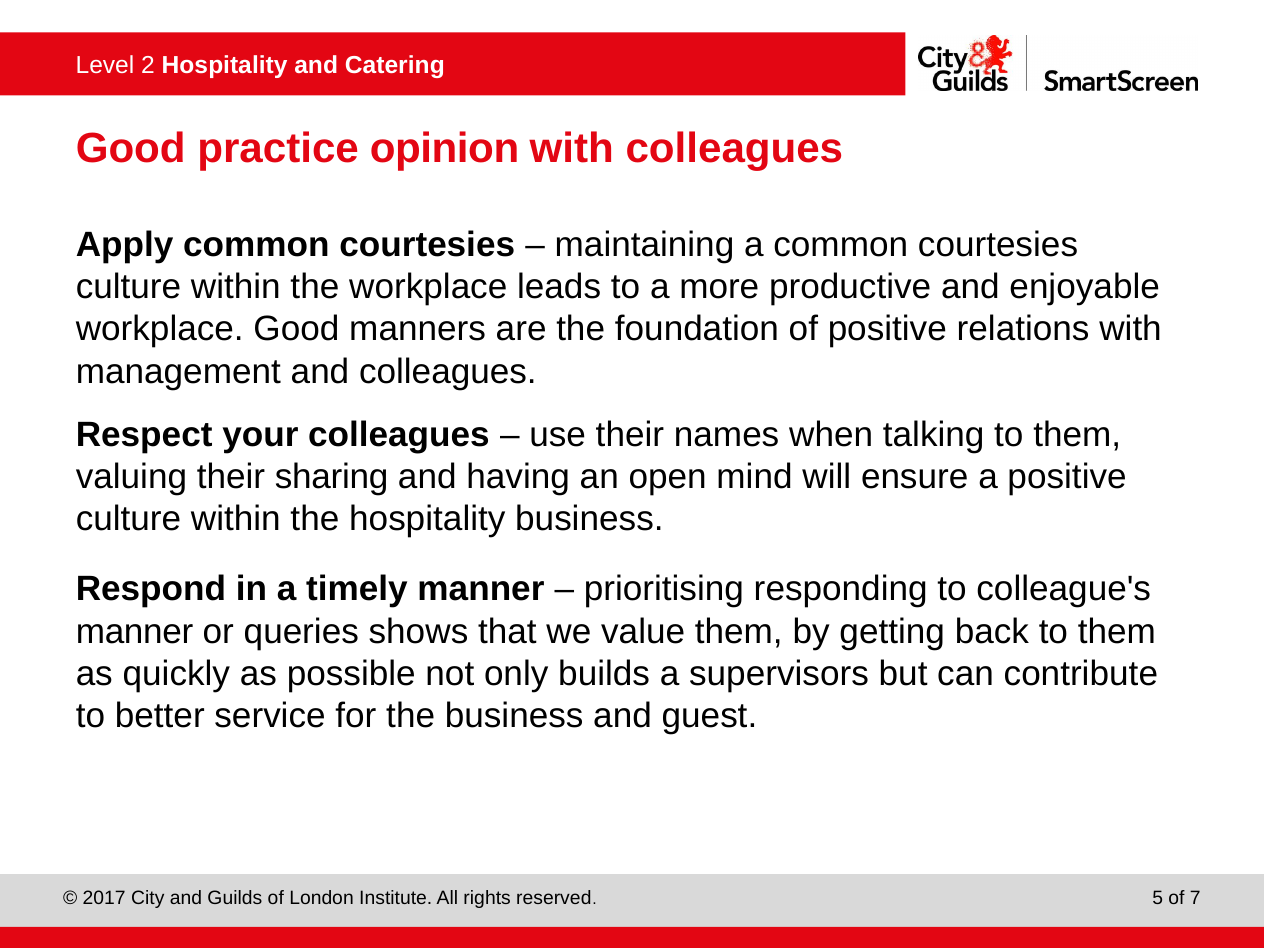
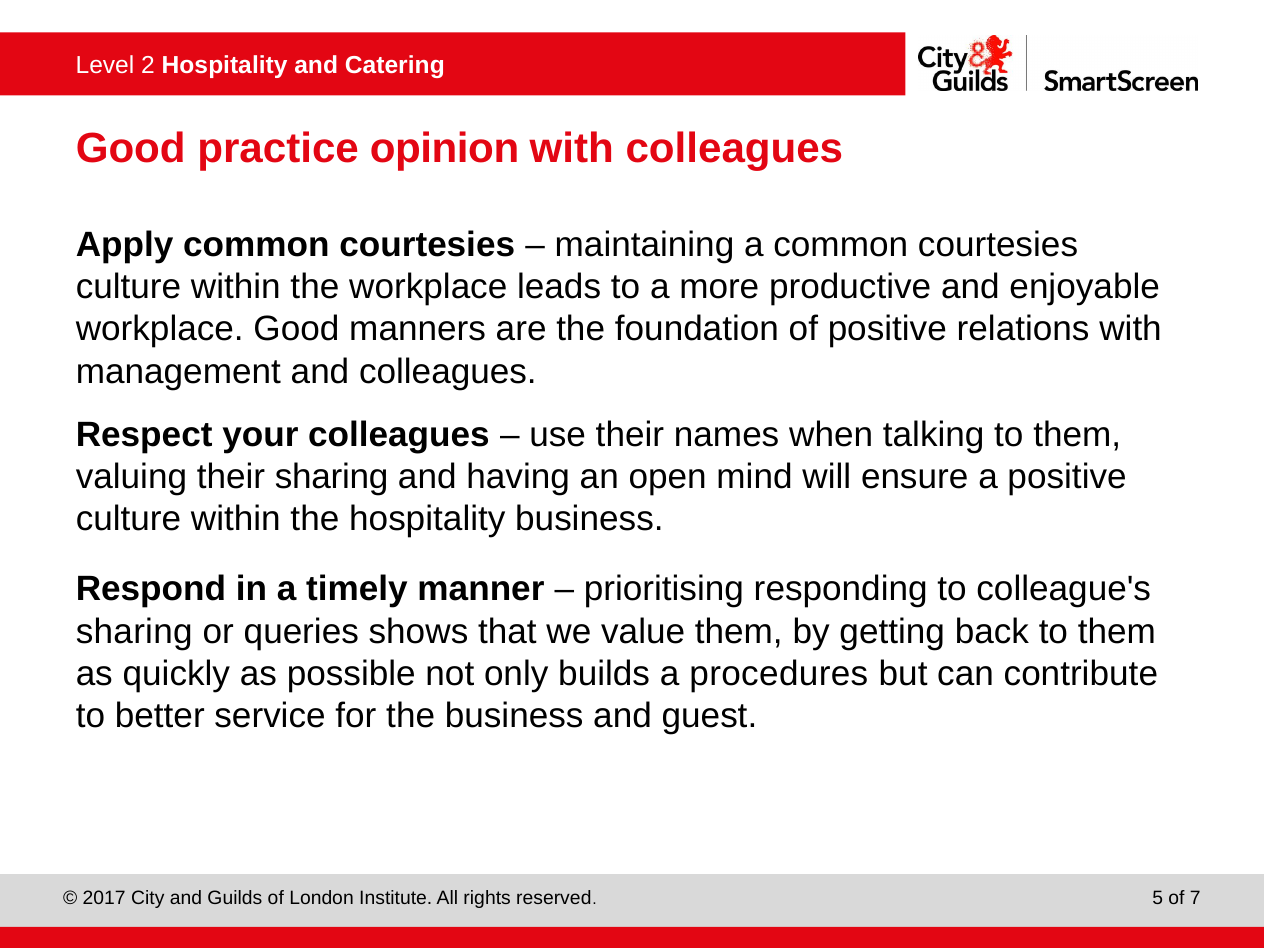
manner at (135, 631): manner -> sharing
supervisors: supervisors -> procedures
